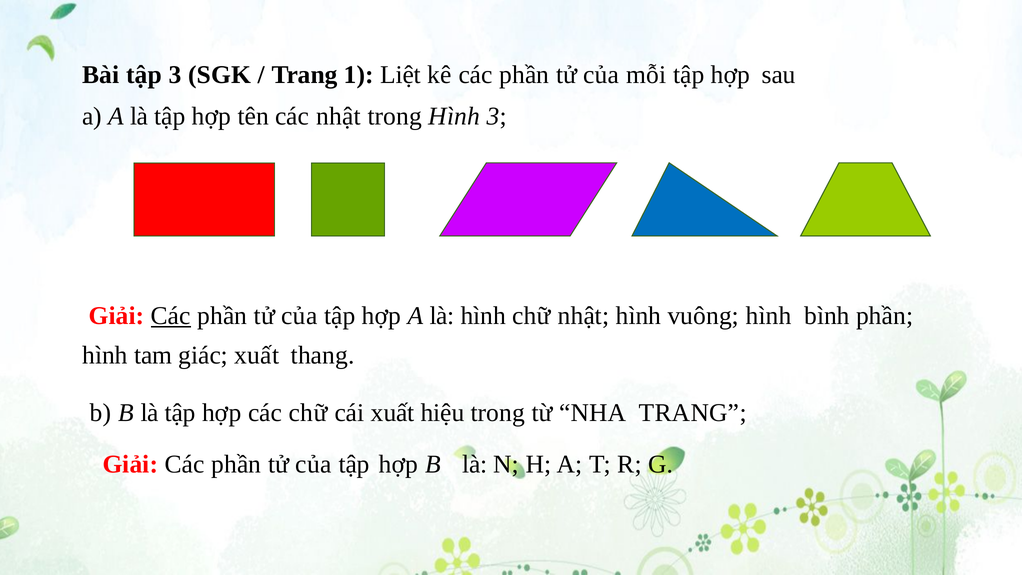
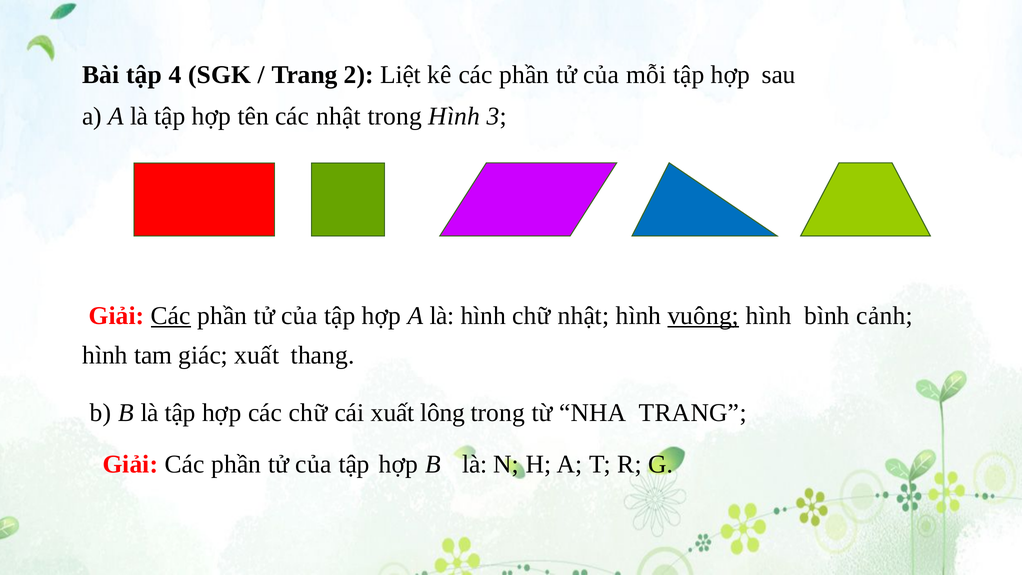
tập 3: 3 -> 4
1: 1 -> 2
vuông underline: none -> present
bình phần: phần -> cảnh
hiệu: hiệu -> lông
